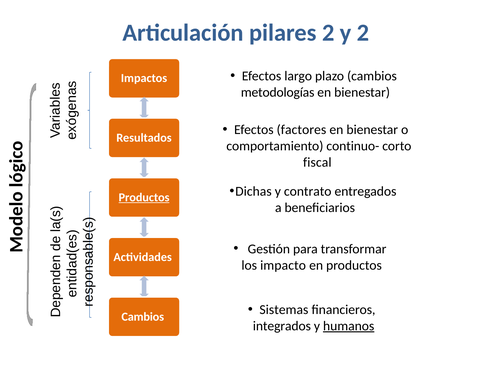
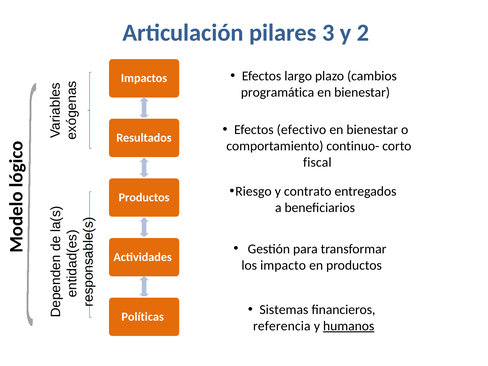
pilares 2: 2 -> 3
metodologías: metodologías -> programática
factores: factores -> efectivo
Dichas: Dichas -> Riesgo
Productos at (144, 197) underline: present -> none
Cambios at (143, 317): Cambios -> Políticas
integrados: integrados -> referencia
